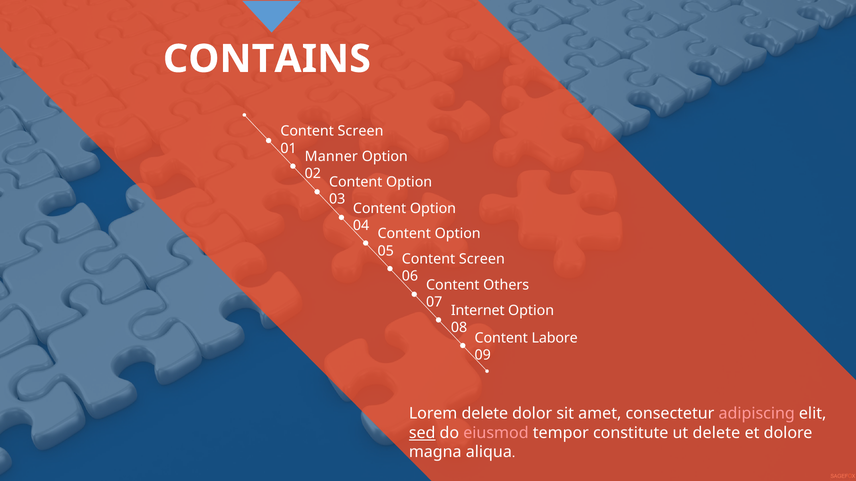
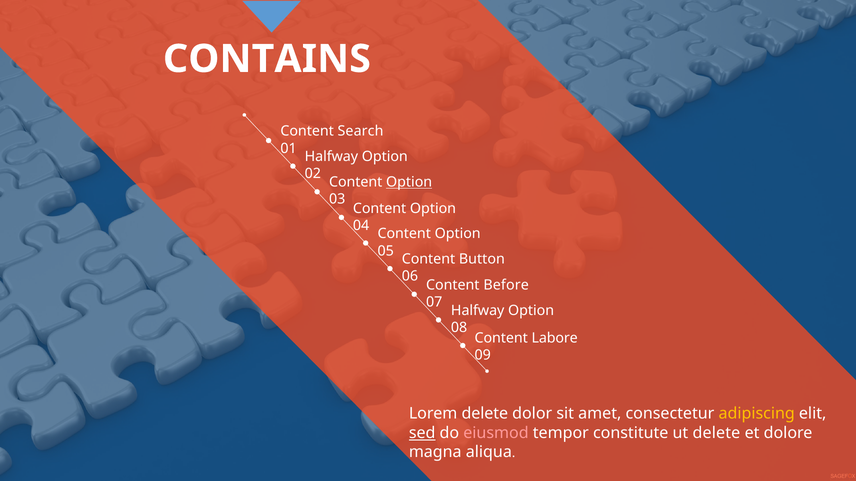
Screen at (361, 131): Screen -> Search
Manner at (331, 157): Manner -> Halfway
Option at (409, 182) underline: none -> present
Screen at (482, 259): Screen -> Button
Others: Others -> Before
Internet at (478, 311): Internet -> Halfway
adipiscing colour: pink -> yellow
